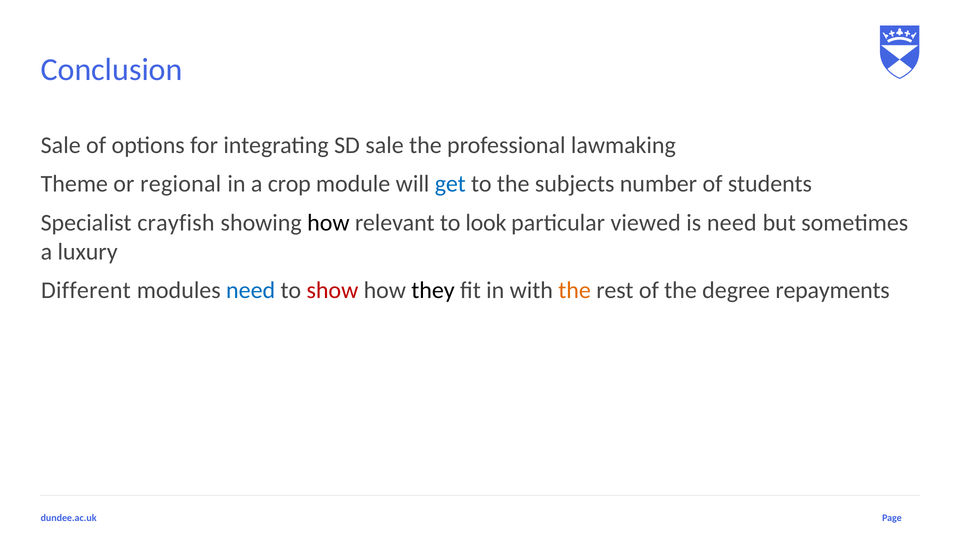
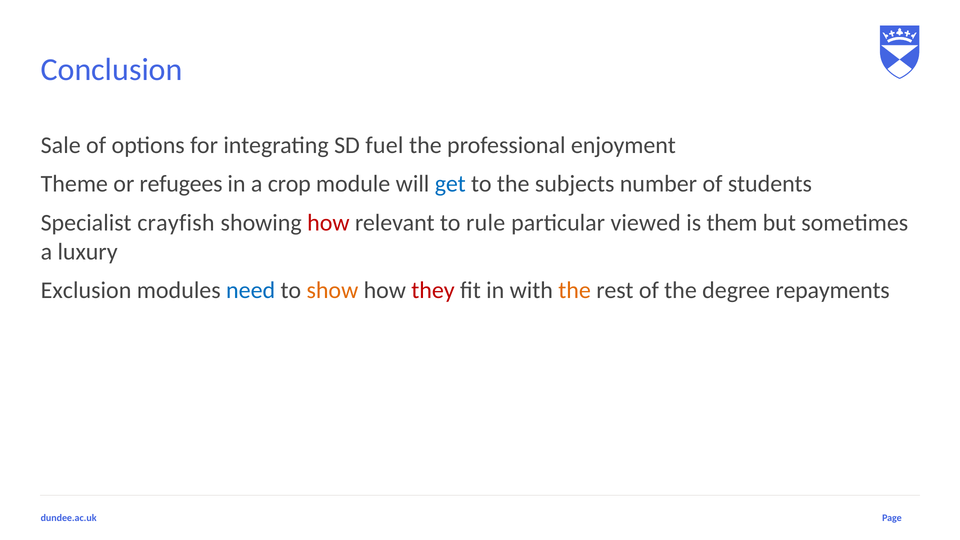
SD sale: sale -> fuel
lawmaking: lawmaking -> enjoyment
regional: regional -> refugees
how at (328, 223) colour: black -> red
look: look -> rule
is need: need -> them
Different: Different -> Exclusion
show colour: red -> orange
they colour: black -> red
